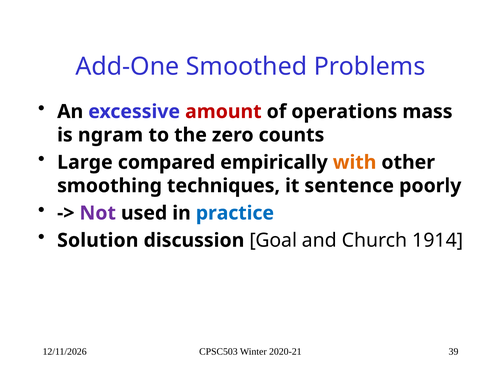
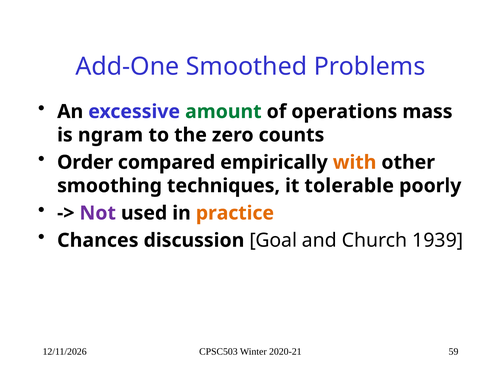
amount colour: red -> green
Large: Large -> Order
sentence: sentence -> tolerable
practice colour: blue -> orange
Solution: Solution -> Chances
1914: 1914 -> 1939
39: 39 -> 59
